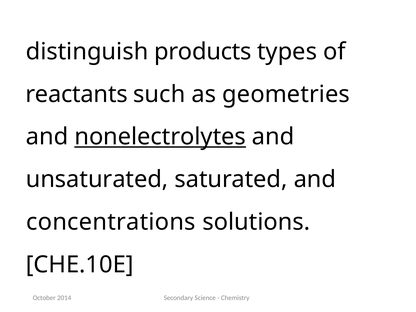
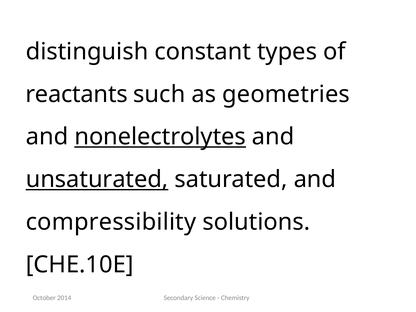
products: products -> constant
unsaturated underline: none -> present
concentrations: concentrations -> compressibility
